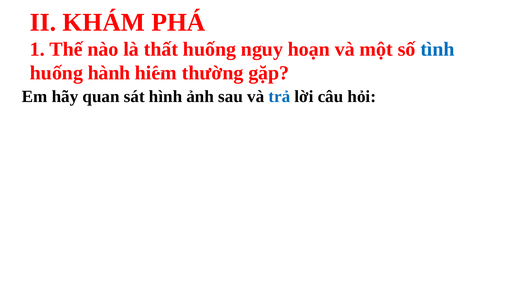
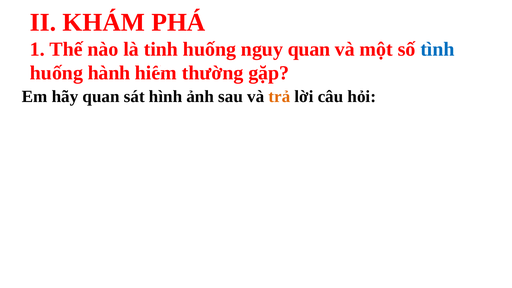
thất: thất -> tinh
nguy hoạn: hoạn -> quan
trả colour: blue -> orange
